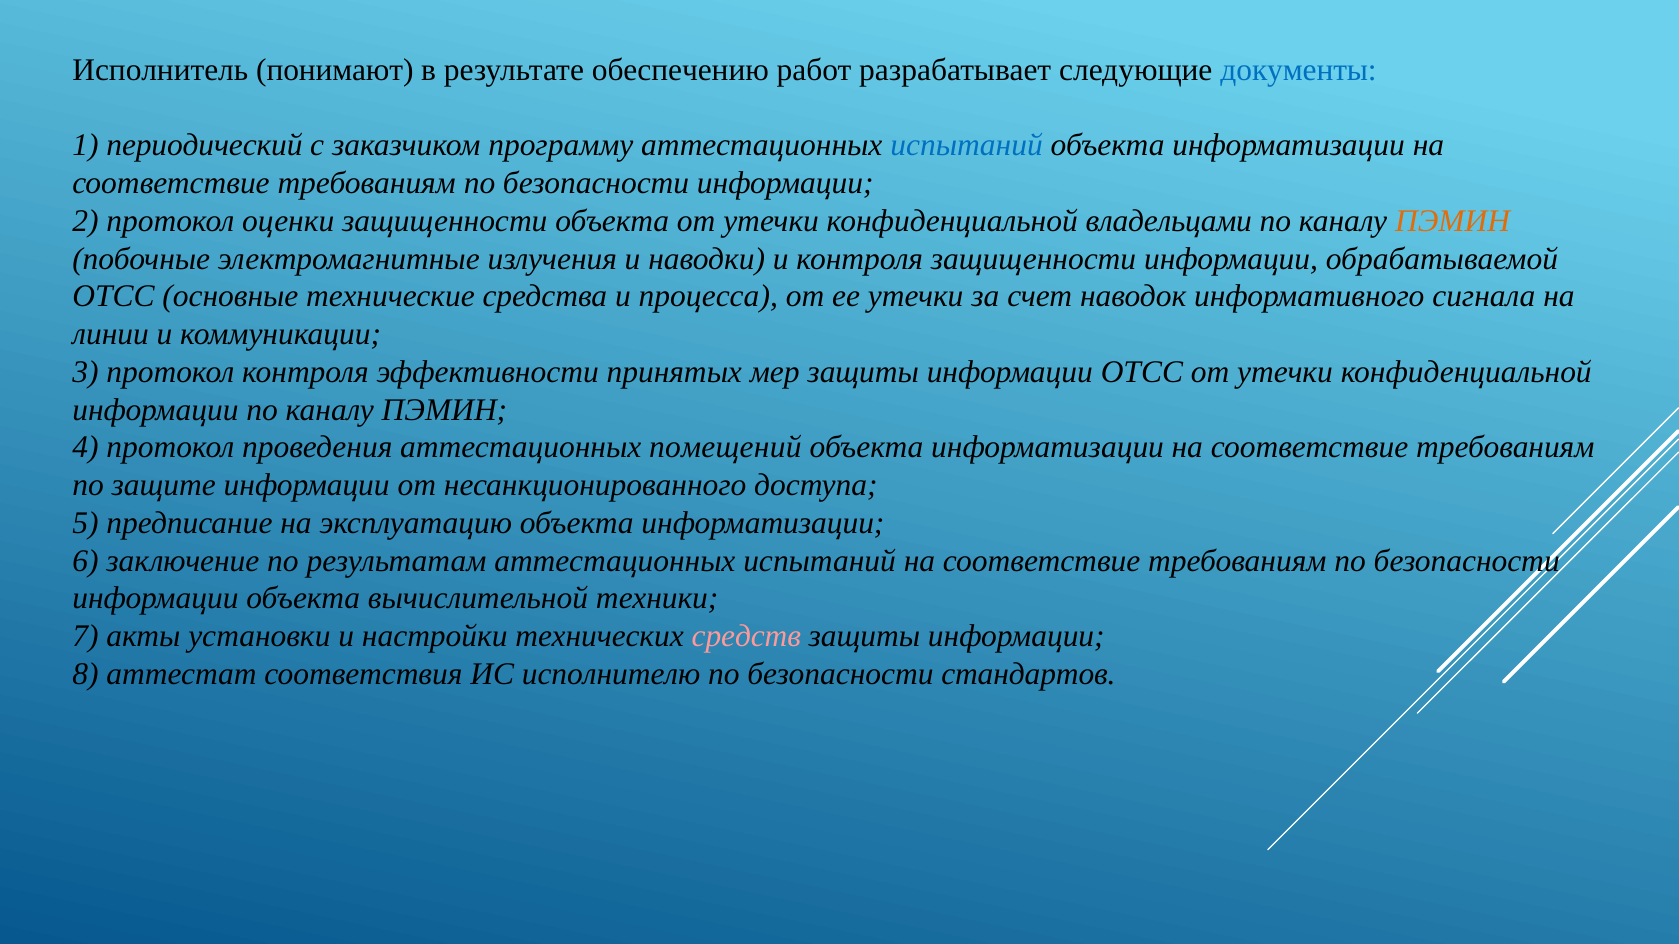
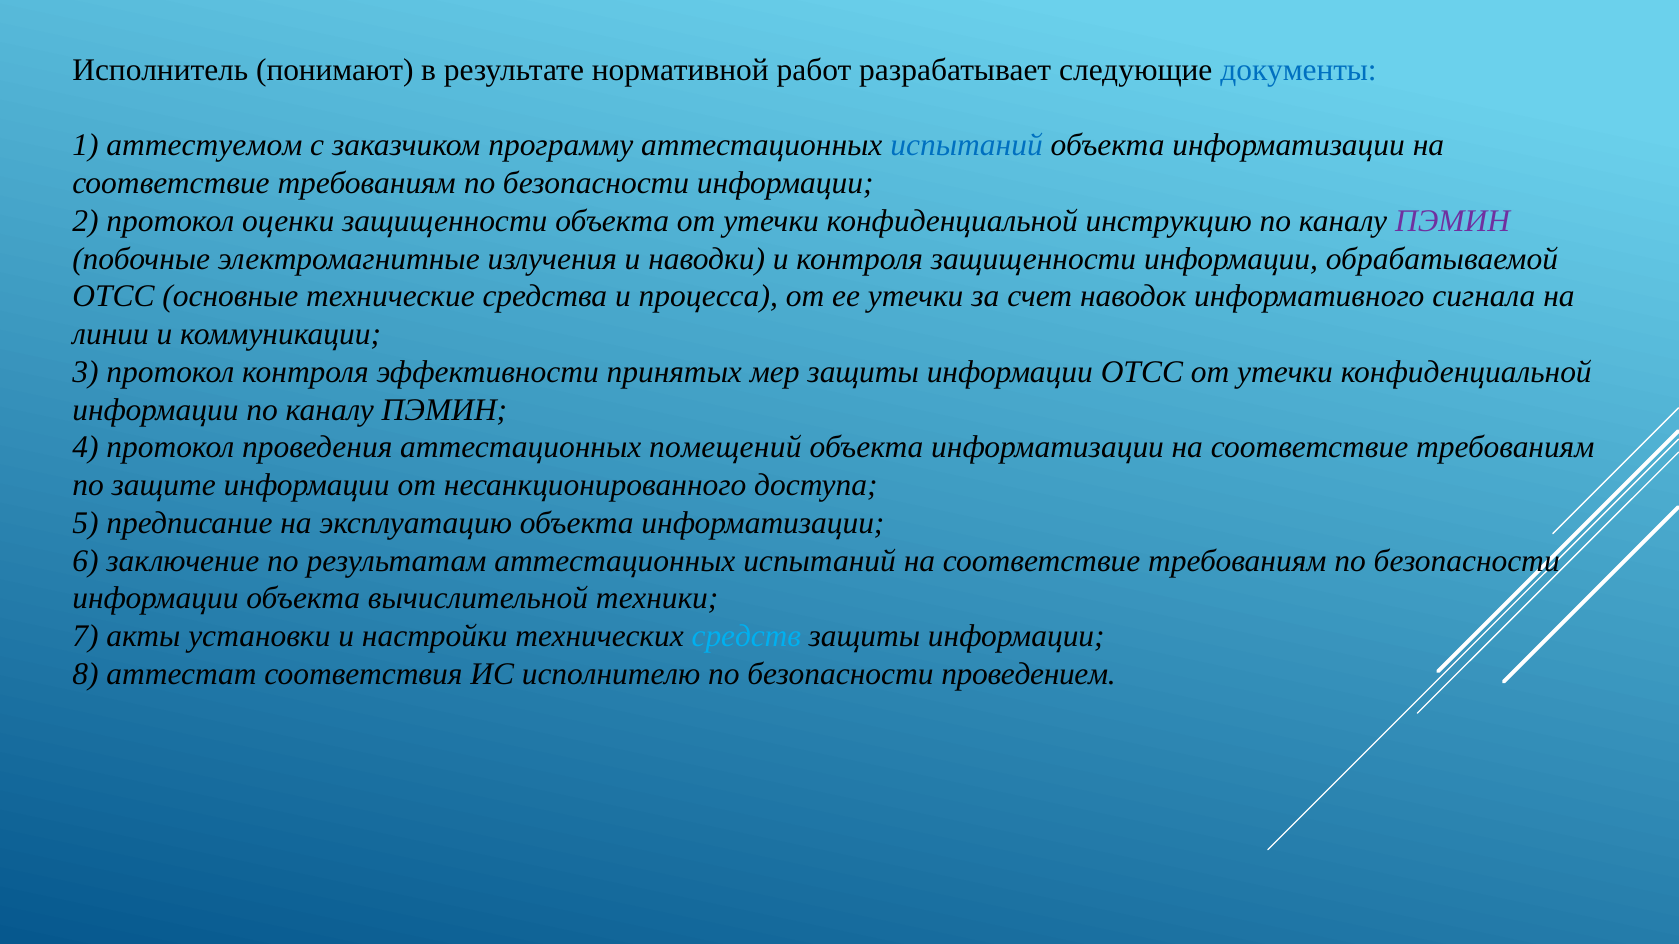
обеспечению: обеспечению -> нормативной
периодический: периодический -> аттестуемом
владельцами: владельцами -> инструкцию
ПЭМИН at (1453, 221) colour: orange -> purple
средств colour: pink -> light blue
стандартов: стандартов -> проведением
